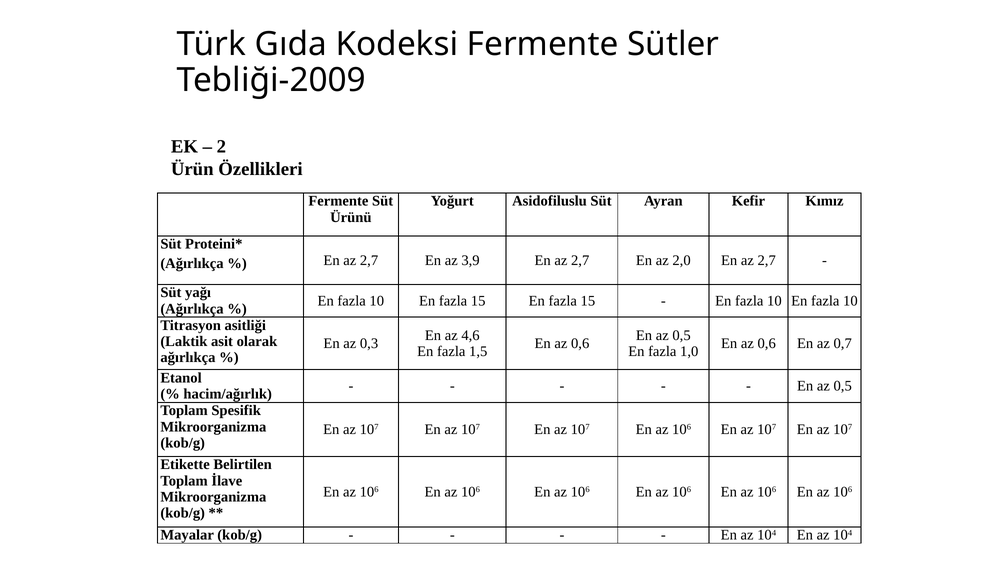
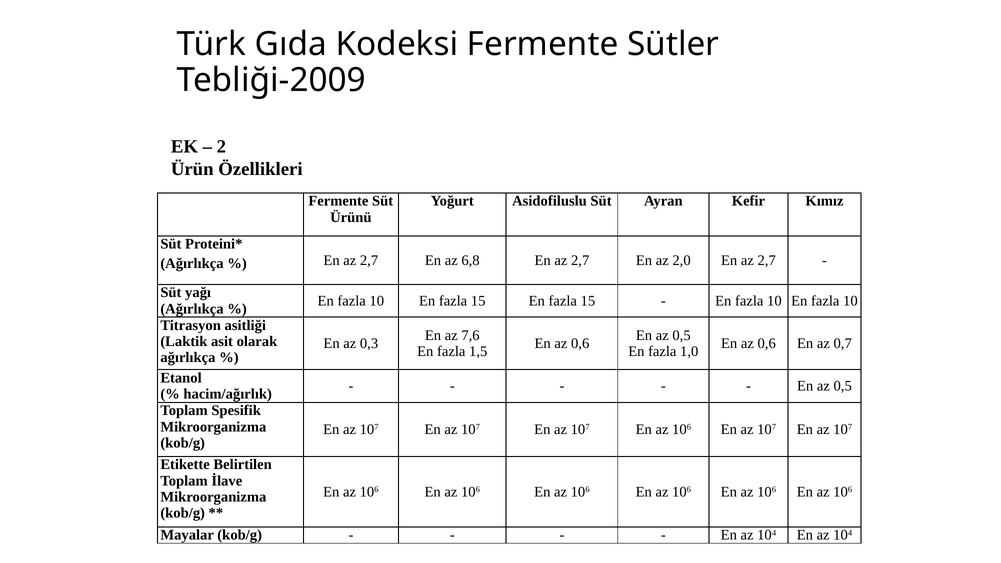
3,9: 3,9 -> 6,8
4,6: 4,6 -> 7,6
